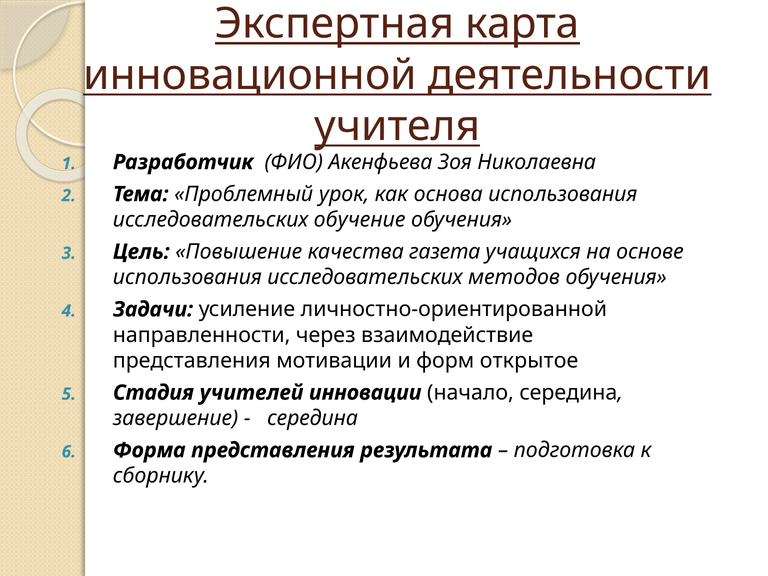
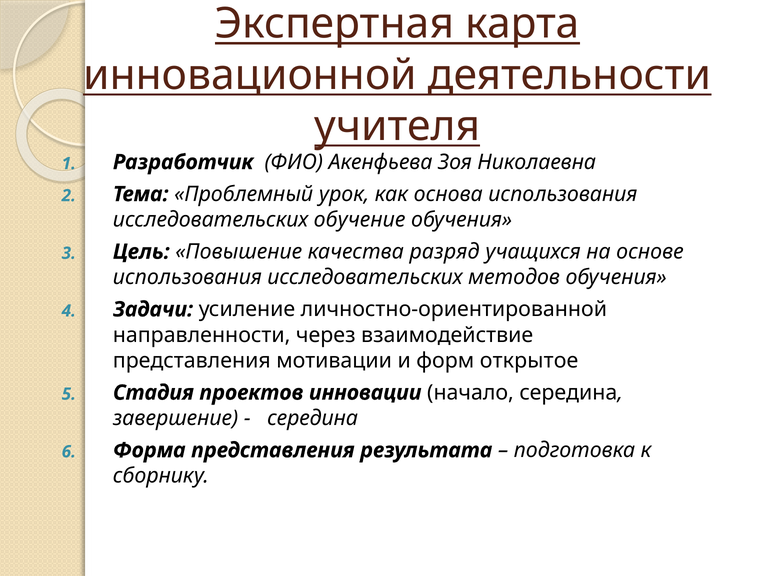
газета: газета -> разряд
учителей: учителей -> проектов
